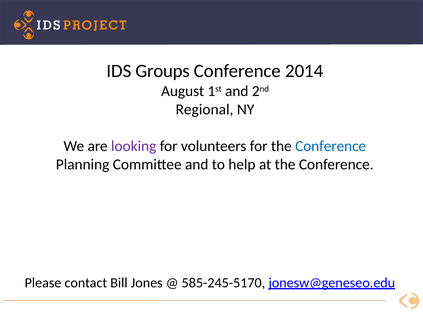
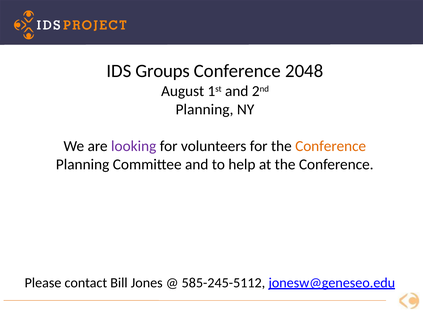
2014: 2014 -> 2048
Regional at (205, 110): Regional -> Planning
Conference at (331, 146) colour: blue -> orange
585-245-5170: 585-245-5170 -> 585-245-5112
